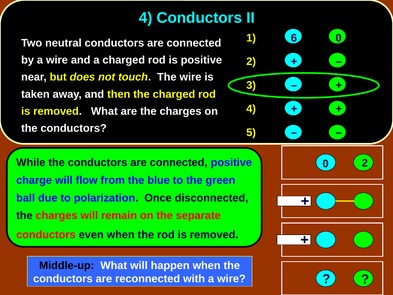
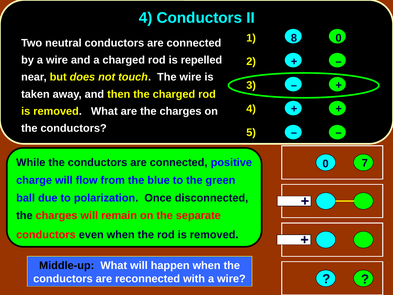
6: 6 -> 8
is positive: positive -> repelled
2 at (365, 163): 2 -> 7
